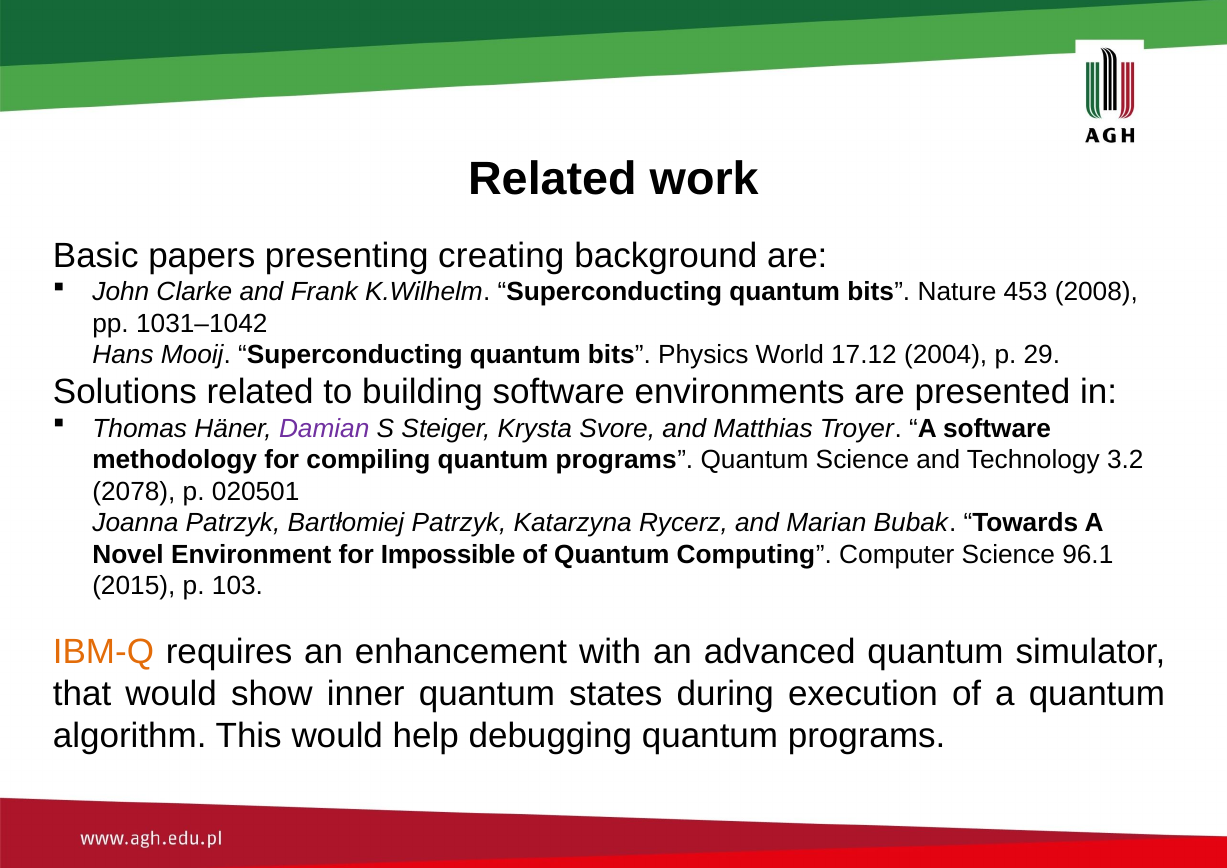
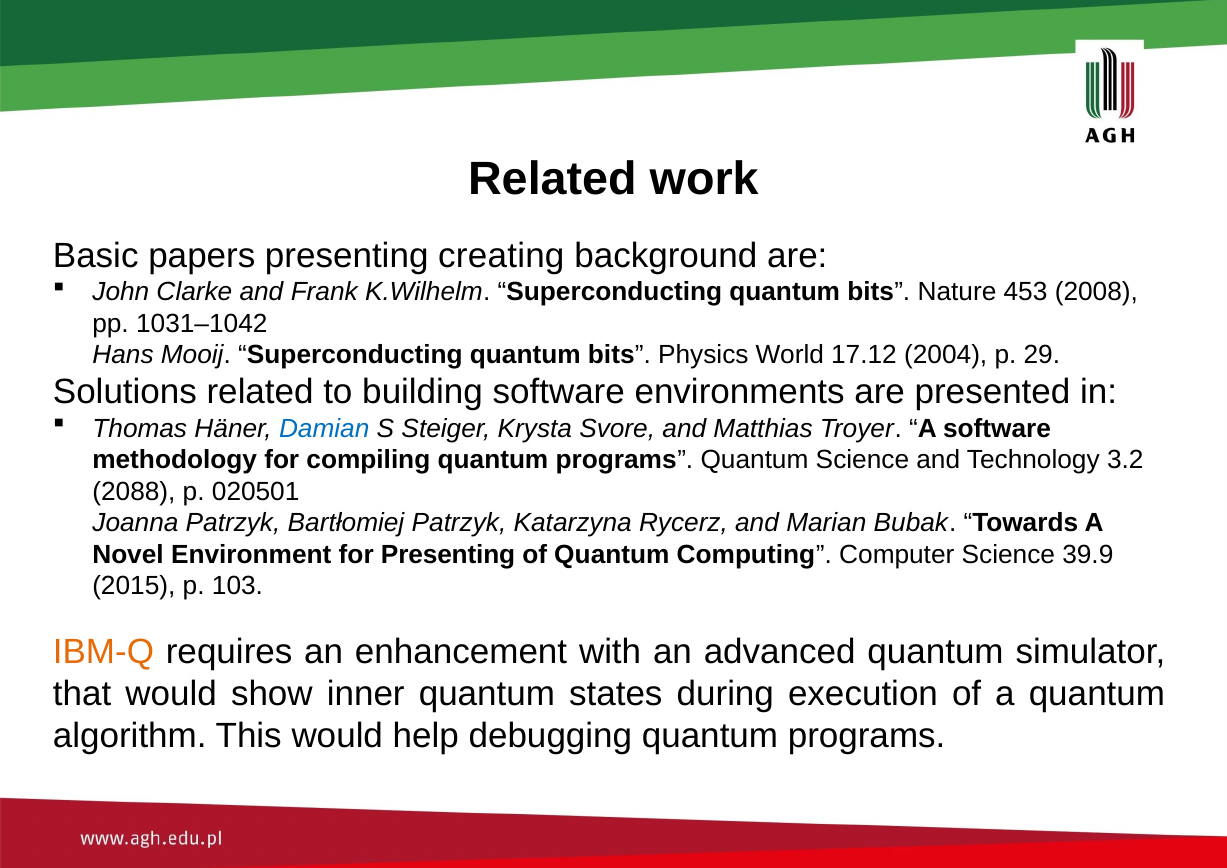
Damian colour: purple -> blue
2078: 2078 -> 2088
for Impossible: Impossible -> Presenting
96.1: 96.1 -> 39.9
